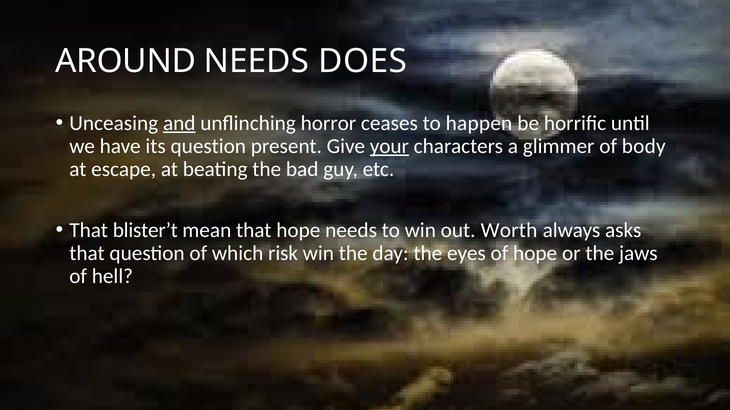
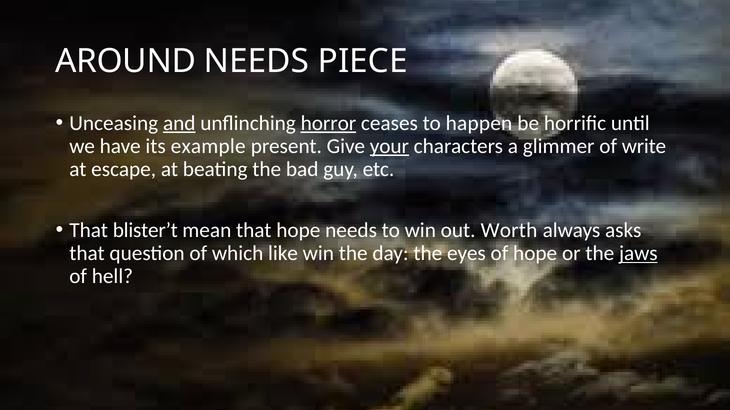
DOES: DOES -> PIECE
horror underline: none -> present
its question: question -> example
body: body -> write
risk: risk -> like
jaws underline: none -> present
